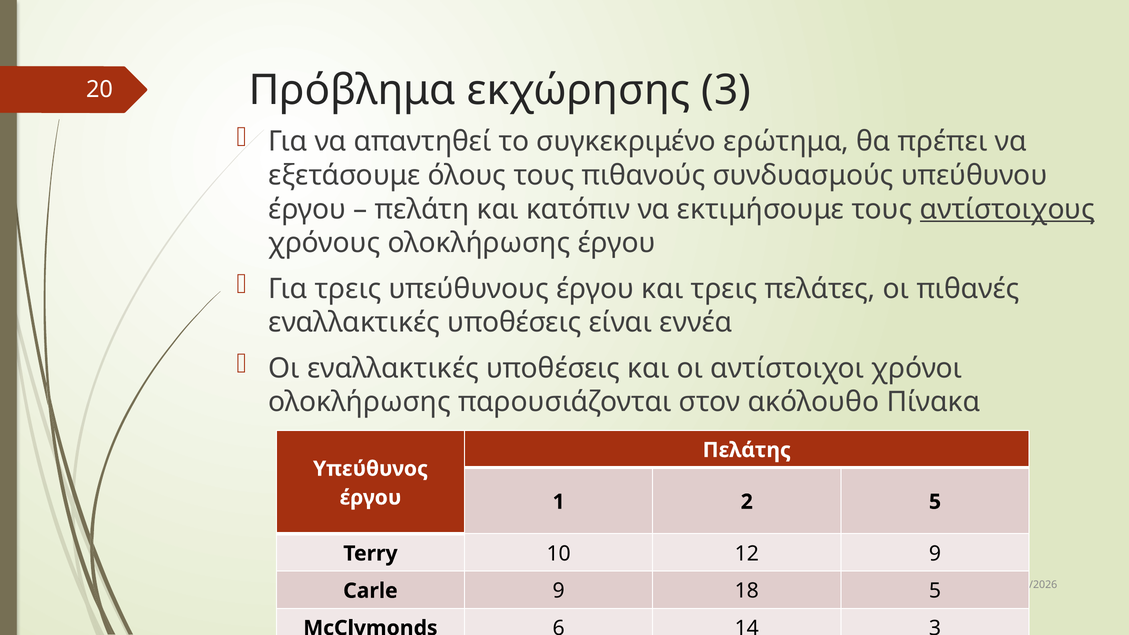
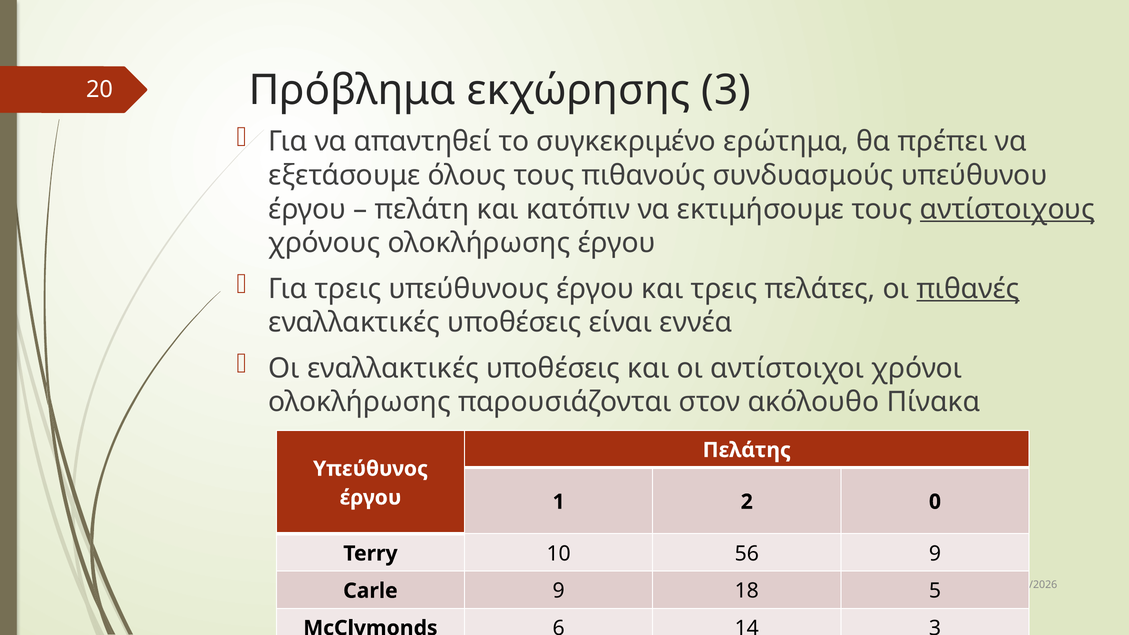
πιθανές underline: none -> present
2 5: 5 -> 0
12: 12 -> 56
